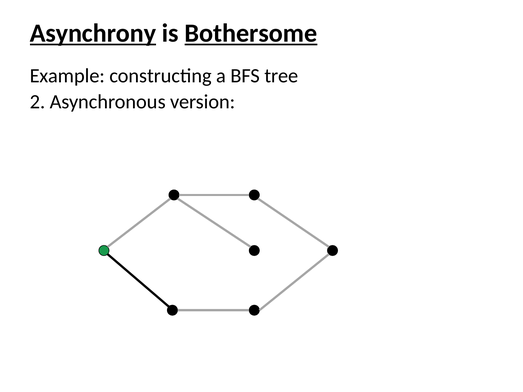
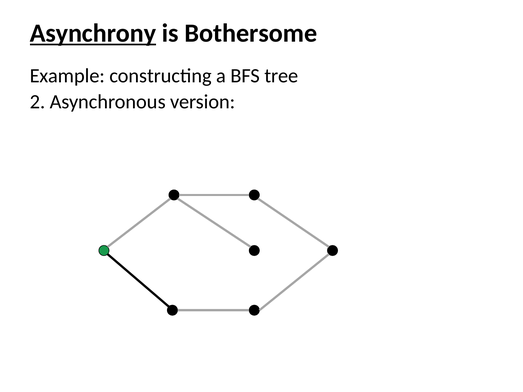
Bothersome underline: present -> none
